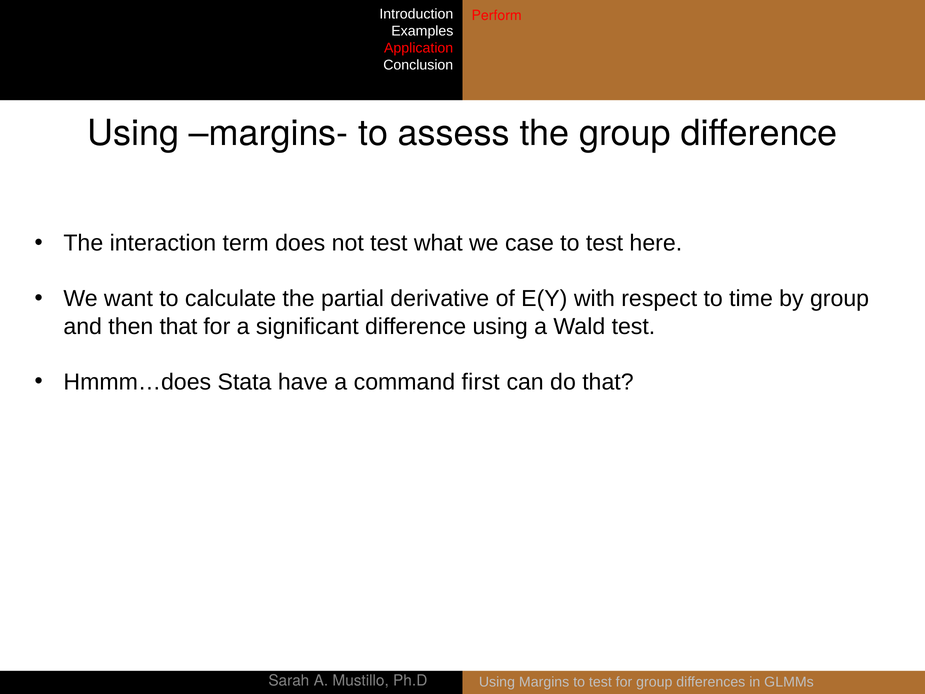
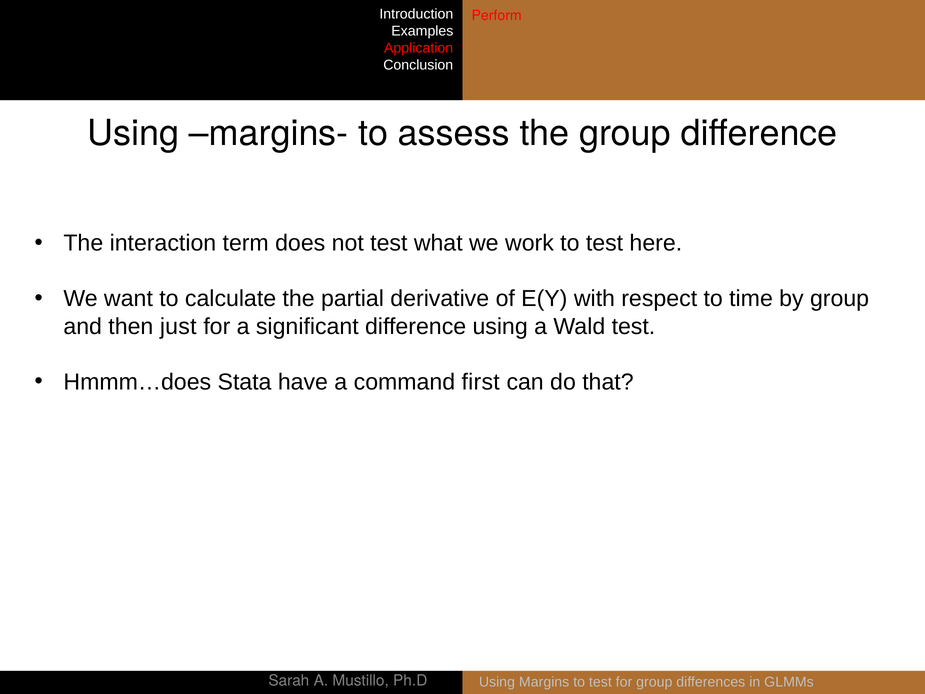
case: case -> work
then that: that -> just
